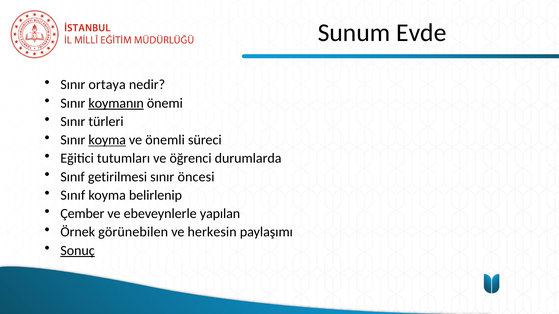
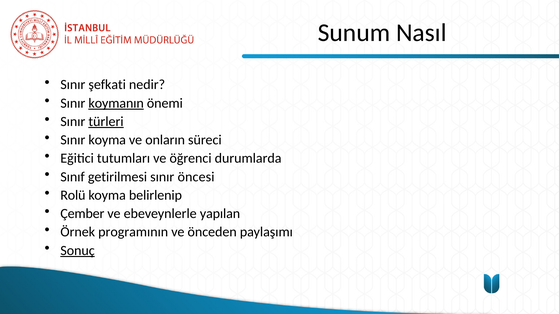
Evde: Evde -> Nasıl
ortaya: ortaya -> şefkati
türleri underline: none -> present
koyma at (107, 140) underline: present -> none
önemli: önemli -> onların
Sınıf at (73, 195): Sınıf -> Rolü
görünebilen: görünebilen -> programının
herkesin: herkesin -> önceden
